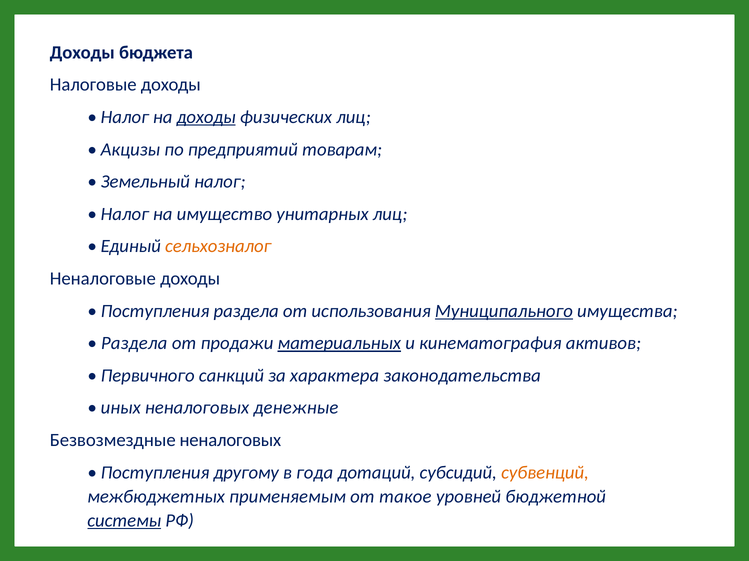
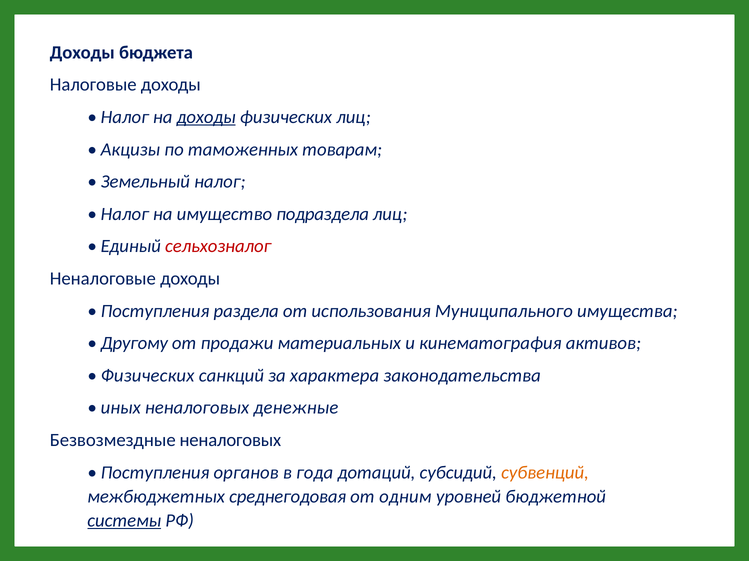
предприятий: предприятий -> таможенных
унитарных: унитарных -> подраздела
сельхозналог colour: orange -> red
Муниципального underline: present -> none
Раздела at (134, 344): Раздела -> Другому
материальных underline: present -> none
Первичного at (148, 376): Первичного -> Физических
другому: другому -> органов
применяемым: применяемым -> среднегодовая
такое: такое -> одним
